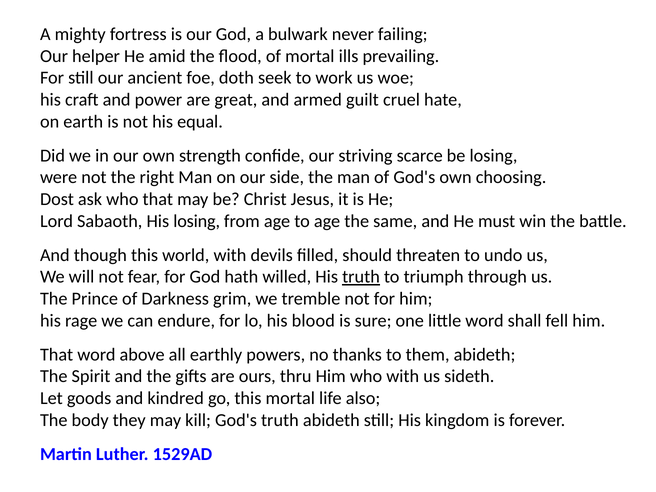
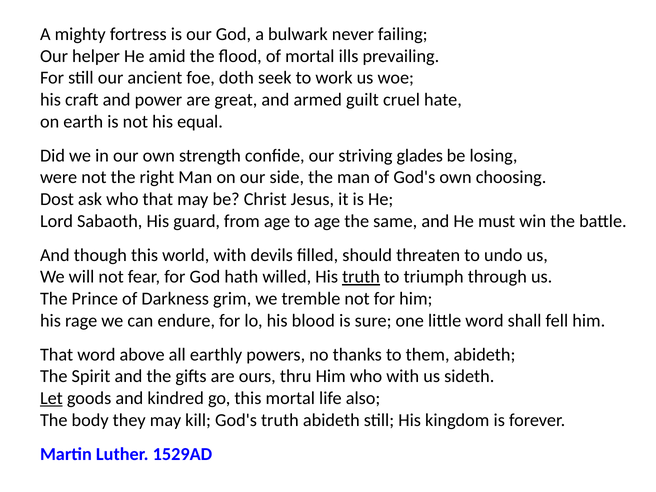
scarce: scarce -> glades
His losing: losing -> guard
Let underline: none -> present
